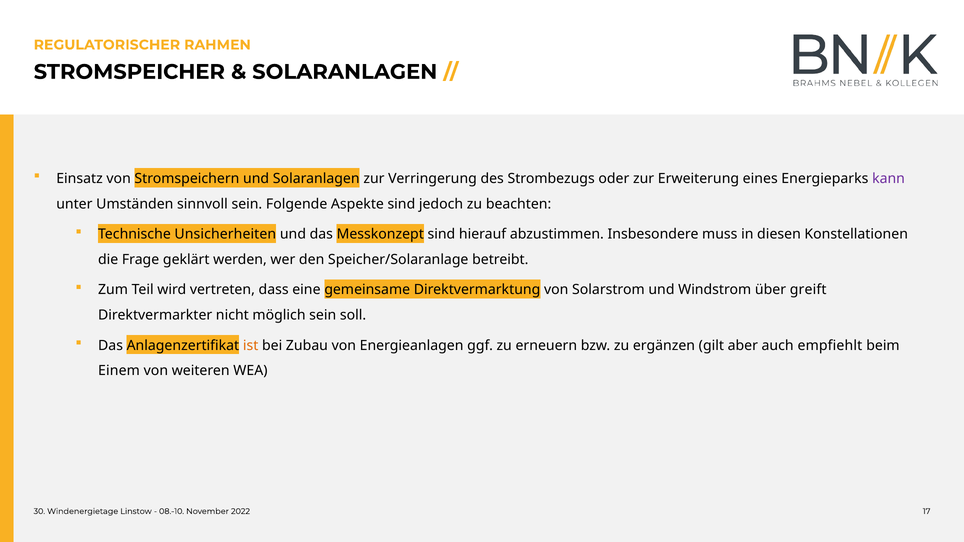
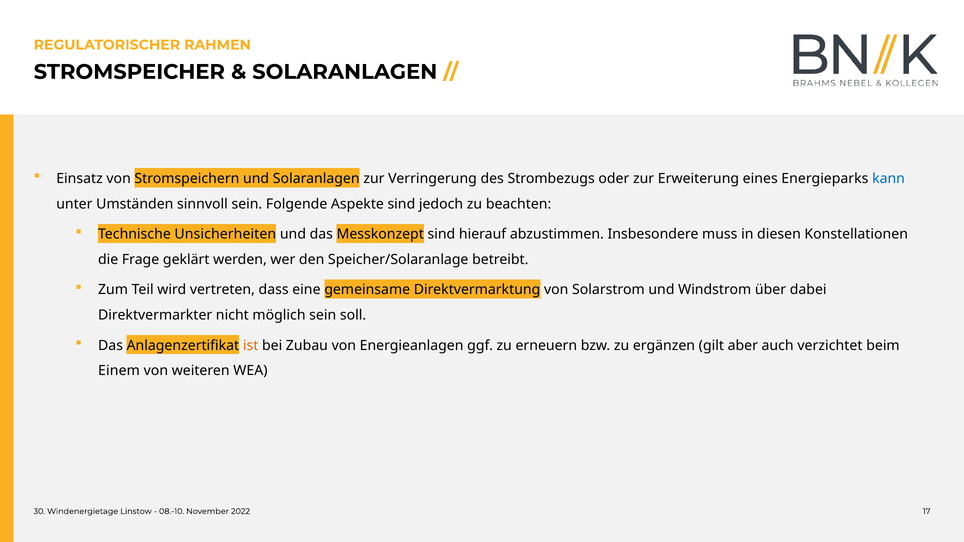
kann colour: purple -> blue
greift: greift -> dabei
empfiehlt: empfiehlt -> verzichtet
